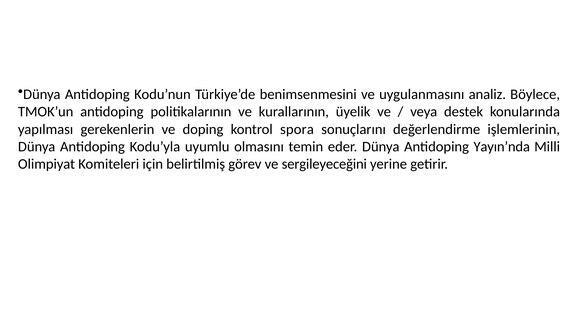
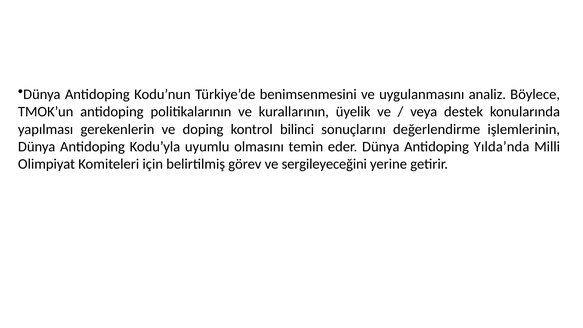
spora: spora -> bilinci
Yayın’nda: Yayın’nda -> Yılda’nda
